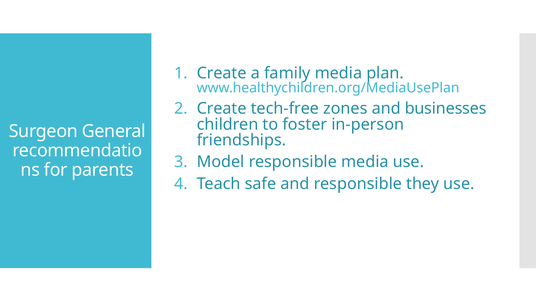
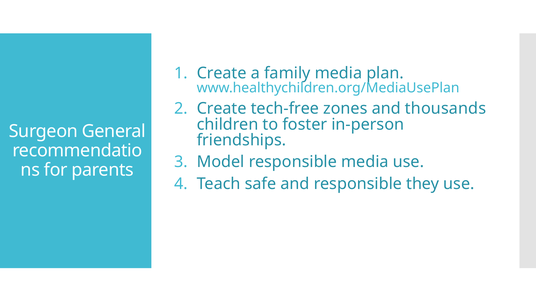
businesses: businesses -> thousands
